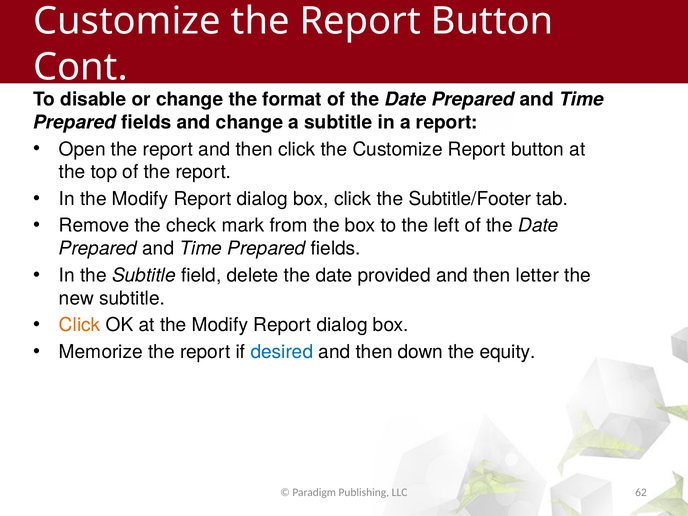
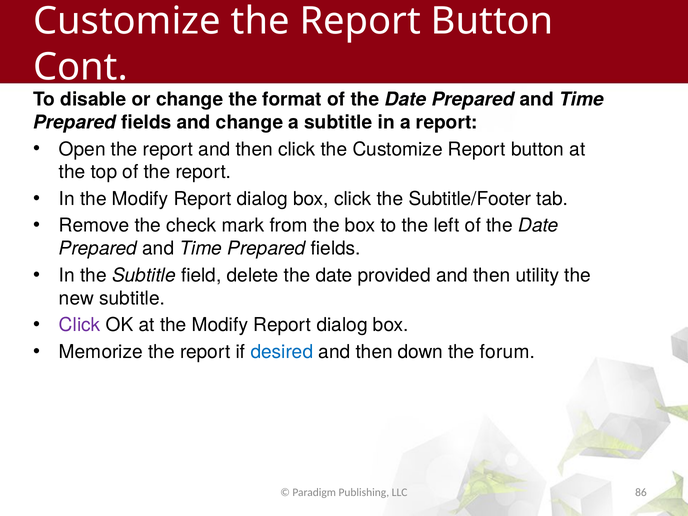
letter: letter -> utility
Click at (80, 325) colour: orange -> purple
equity: equity -> forum
62: 62 -> 86
